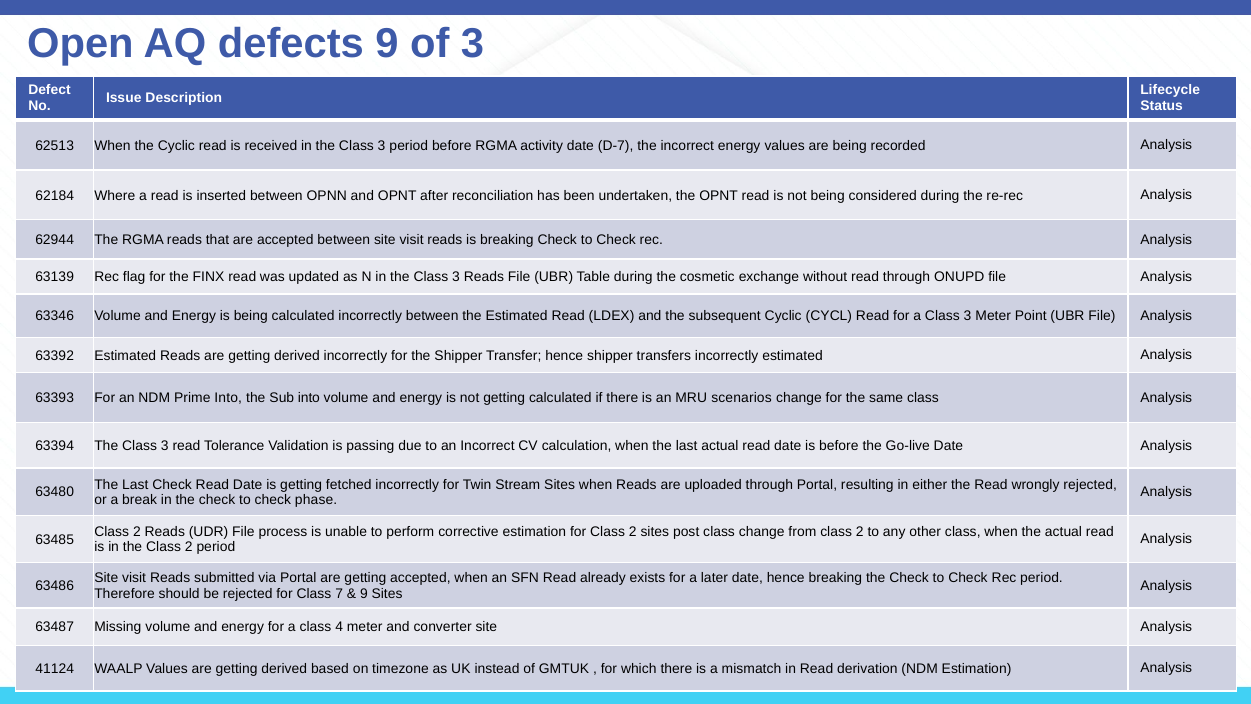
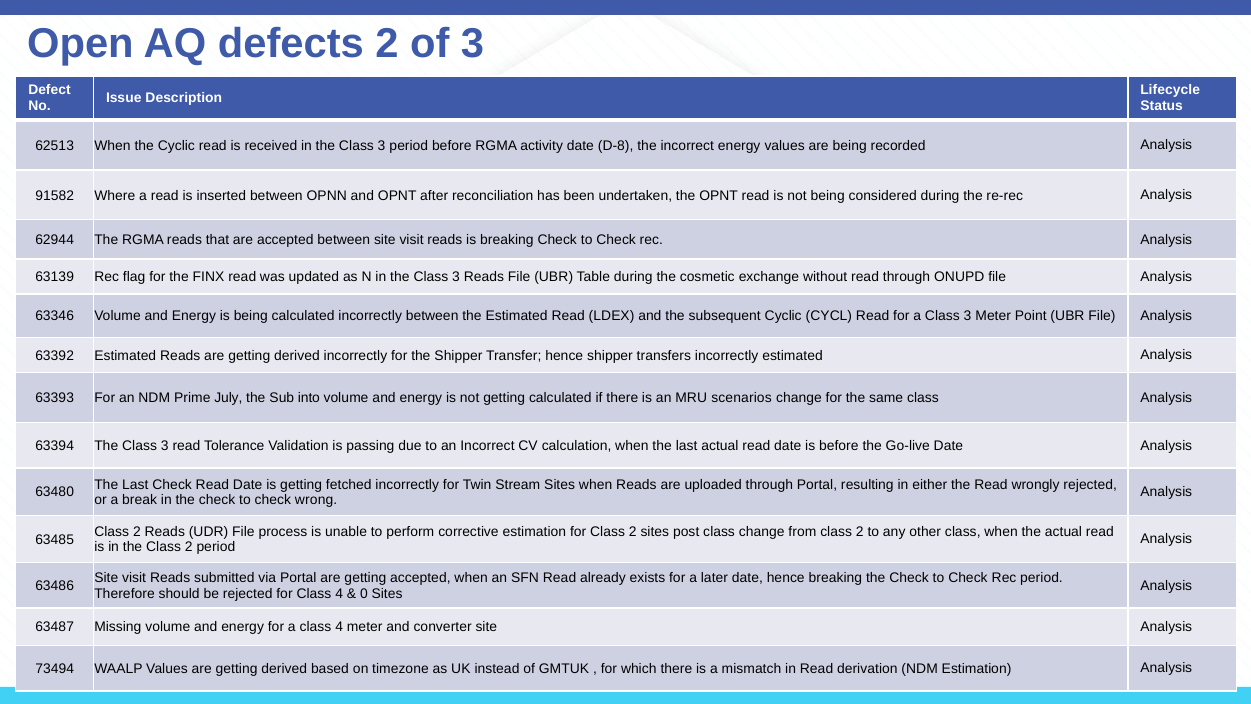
defects 9: 9 -> 2
D-7: D-7 -> D-8
62184: 62184 -> 91582
Prime Into: Into -> July
phase: phase -> wrong
for Class 7: 7 -> 4
9 at (364, 593): 9 -> 0
41124: 41124 -> 73494
